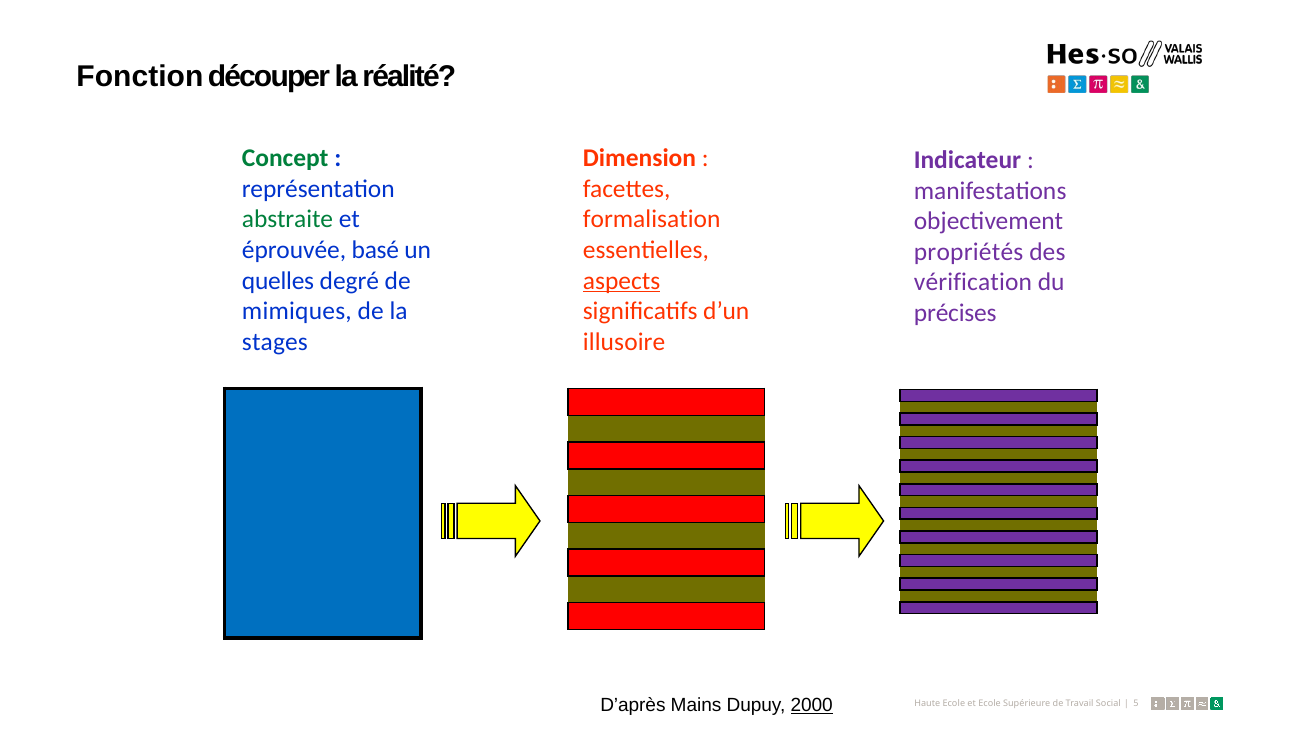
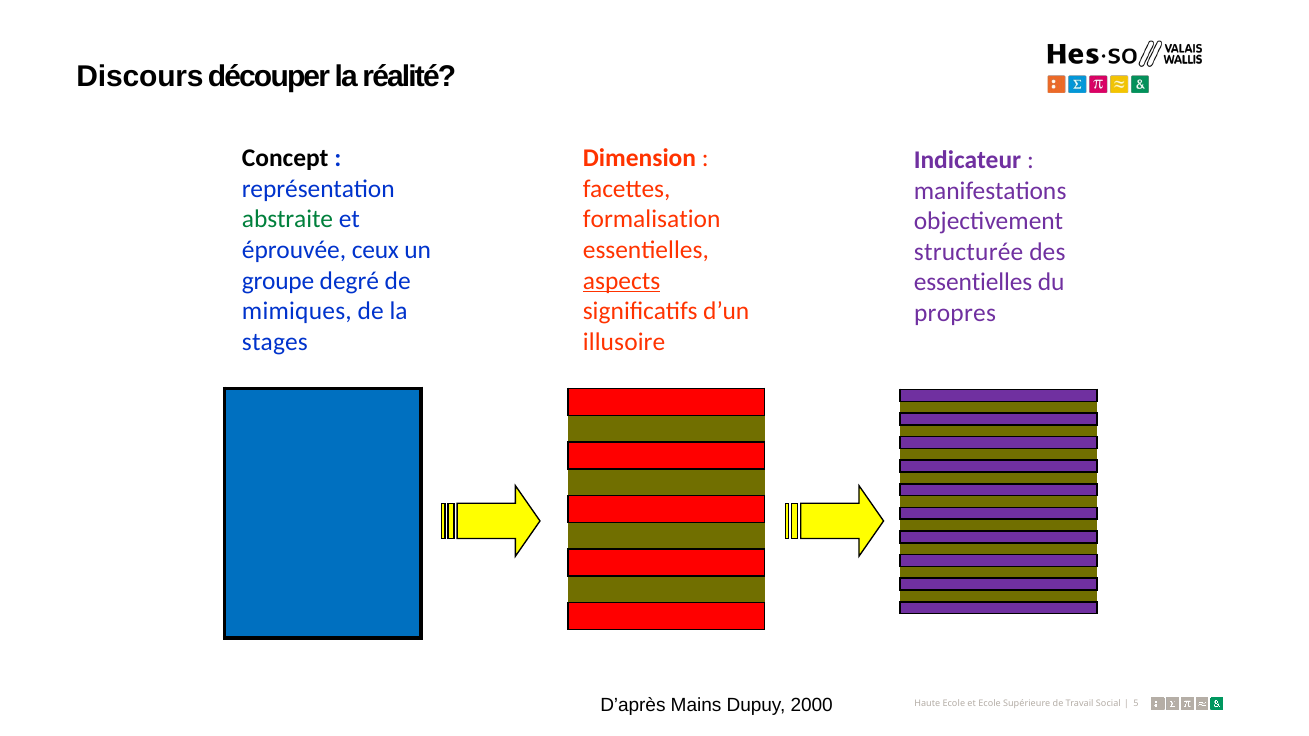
Fonction: Fonction -> Discours
Concept colour: green -> black
basé: basé -> ceux
propriétés: propriétés -> structurée
quelles: quelles -> groupe
vérification at (973, 282): vérification -> essentielles
précises: précises -> propres
2000 underline: present -> none
